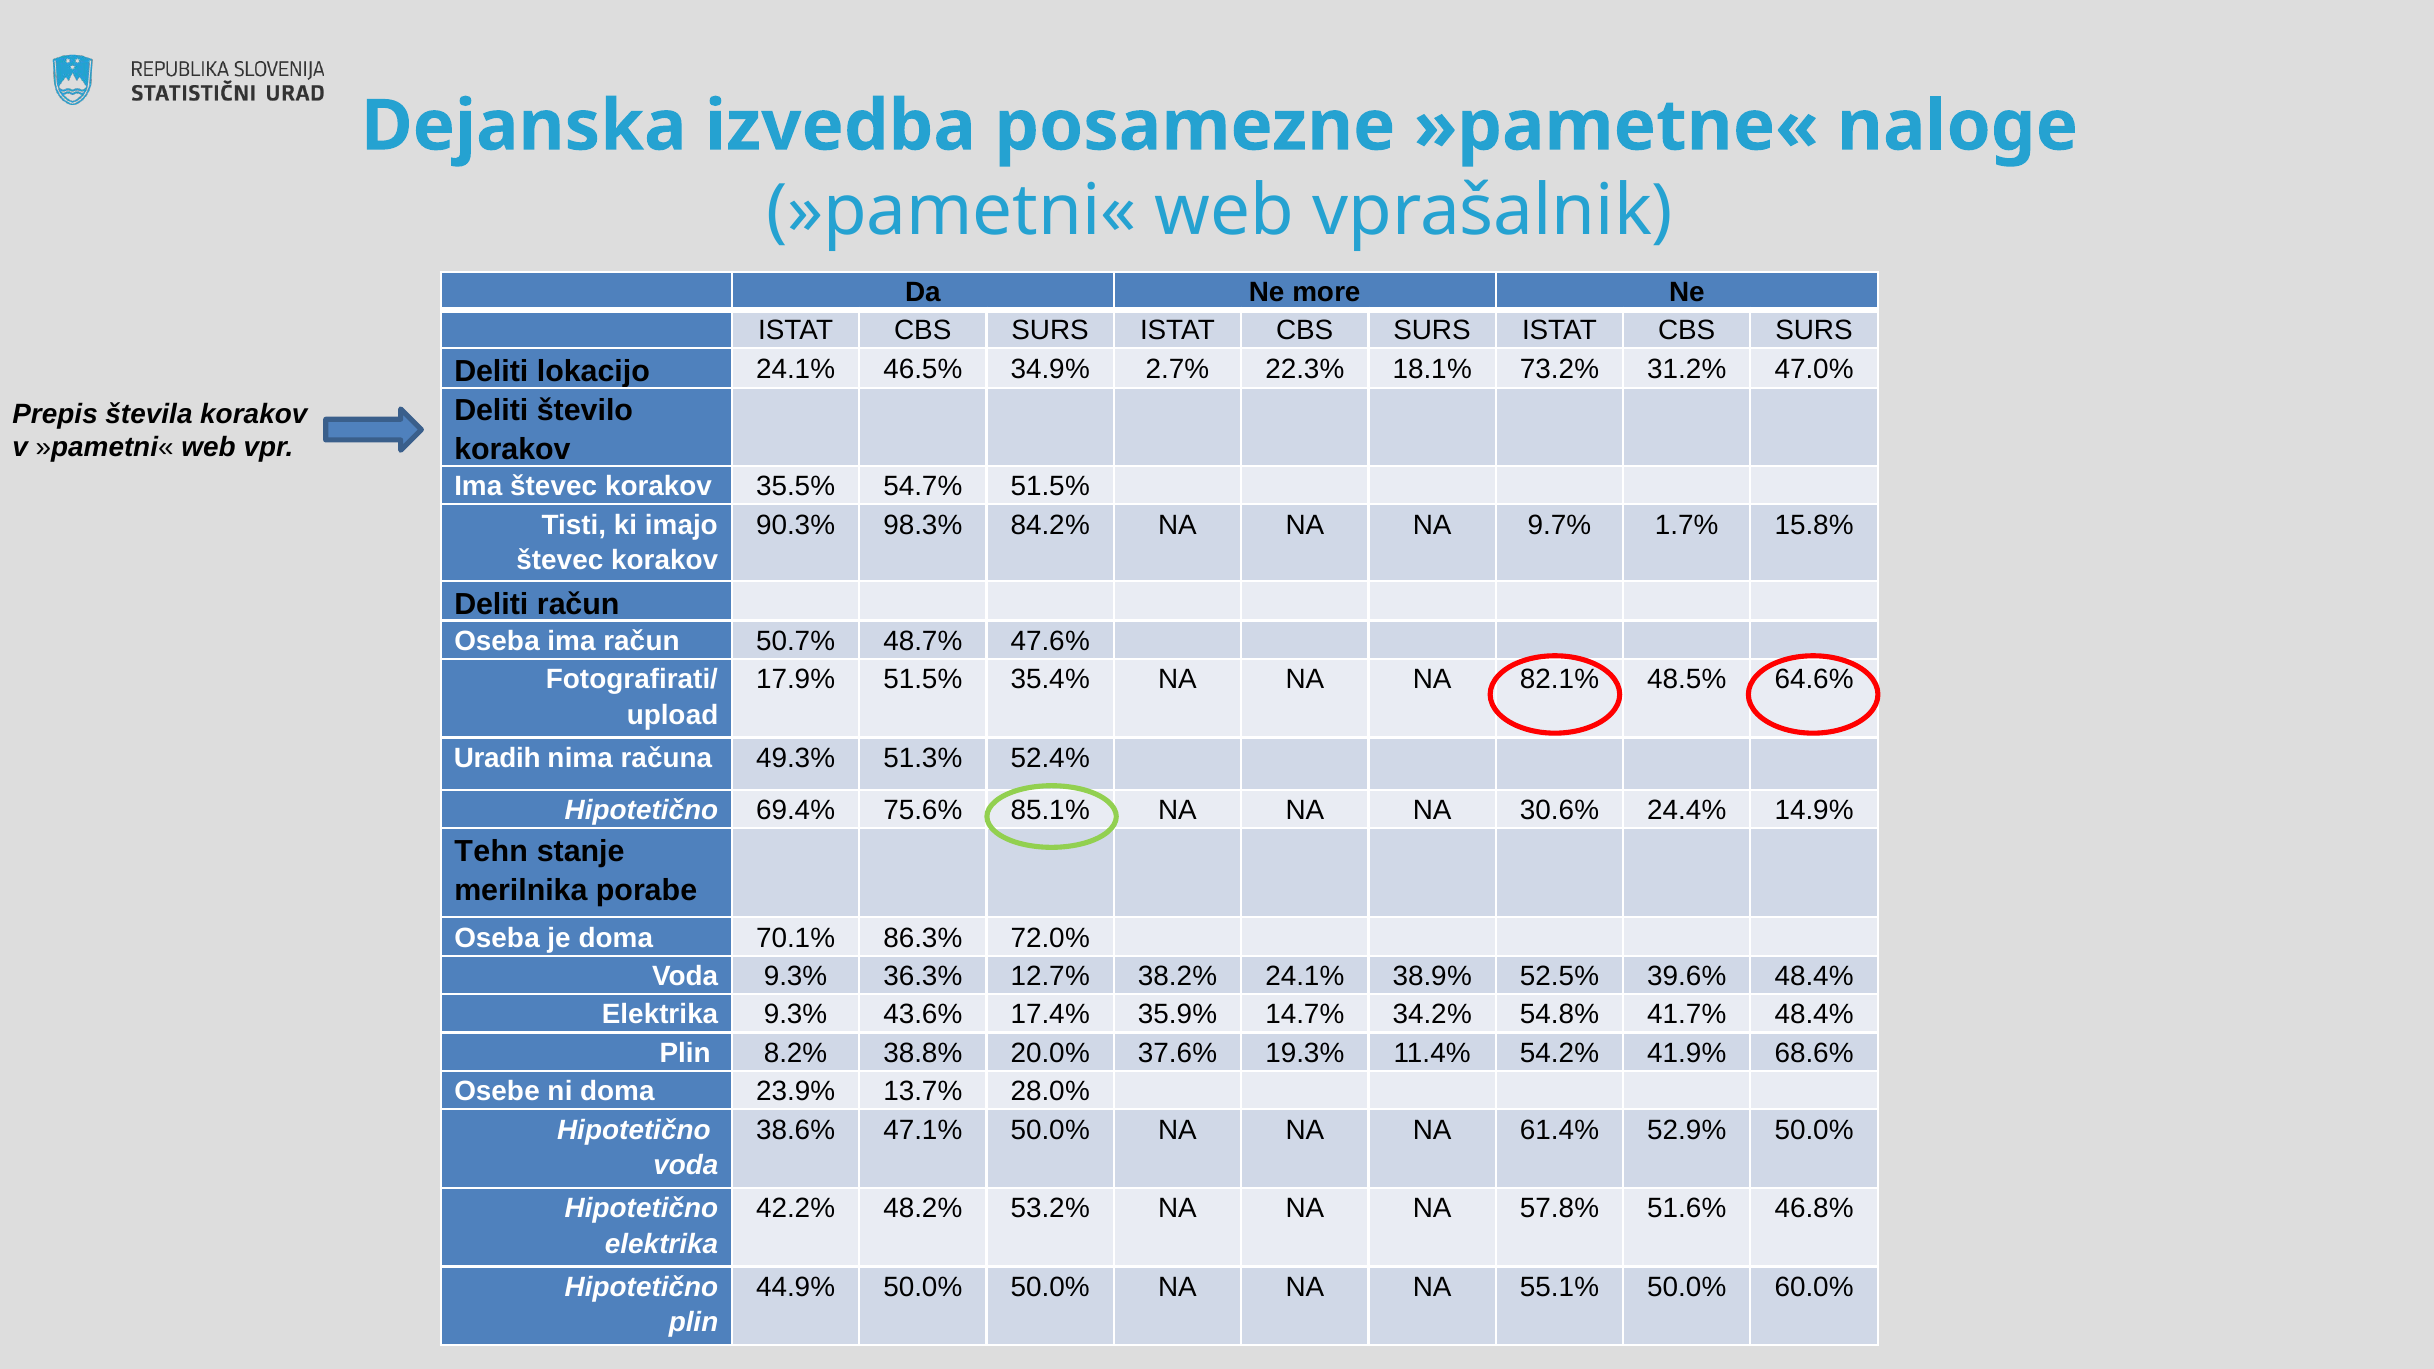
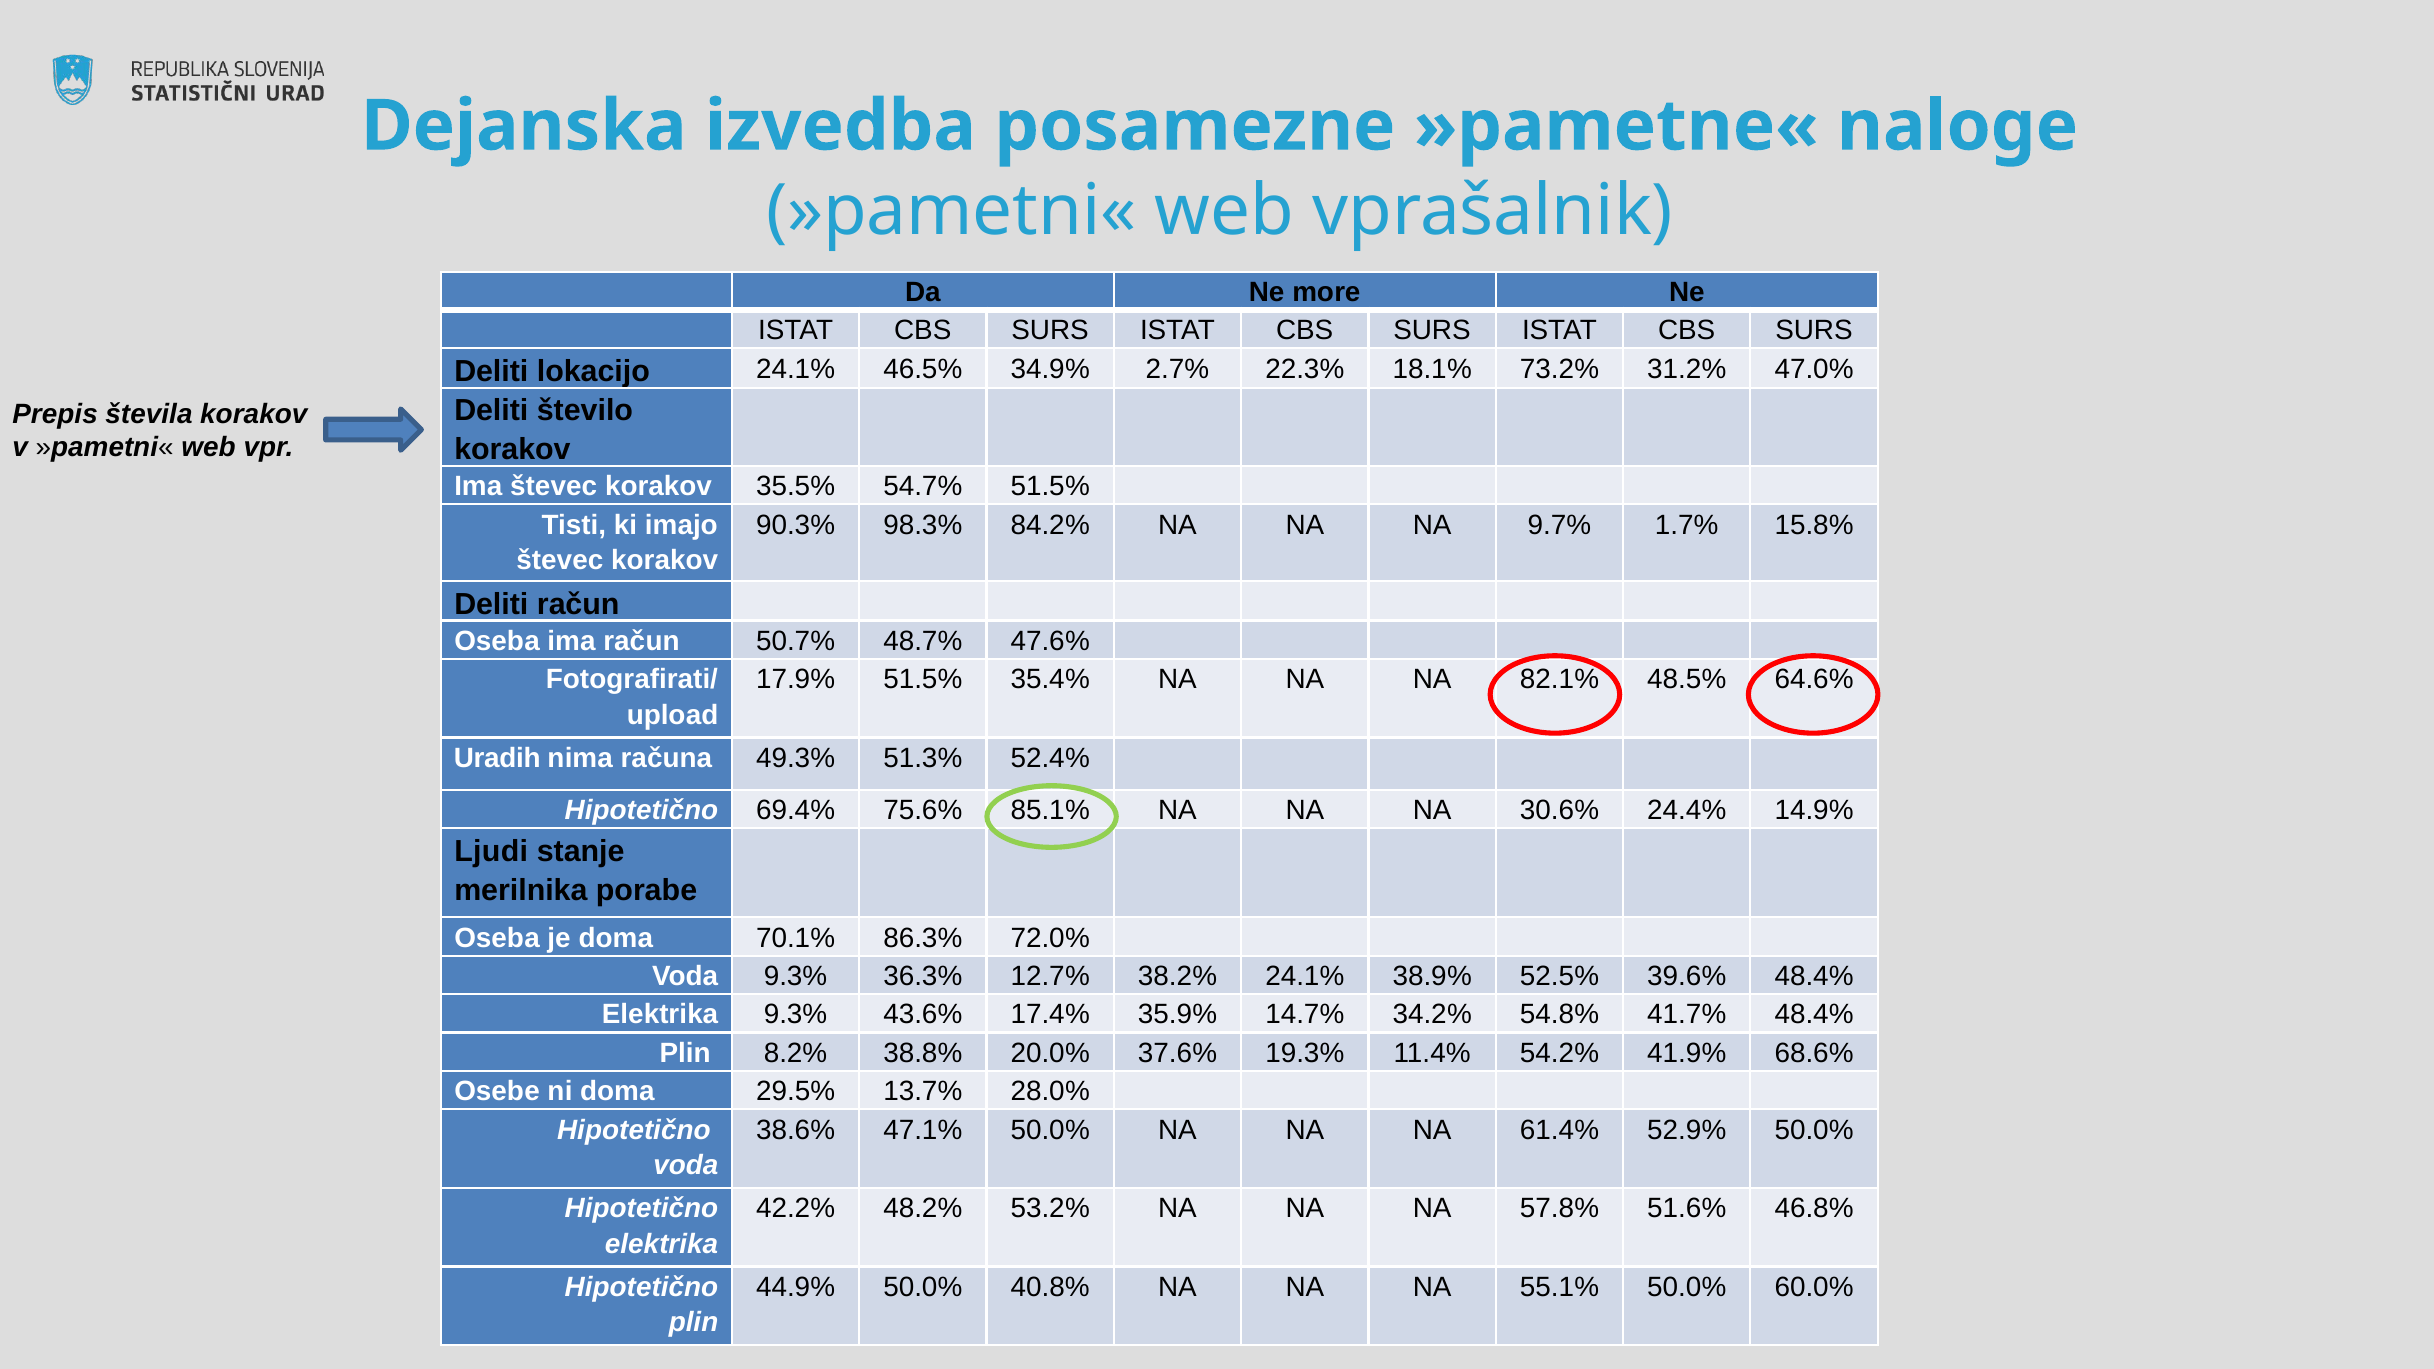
Tehn: Tehn -> Ljudi
23.9%: 23.9% -> 29.5%
50.0% 50.0%: 50.0% -> 40.8%
